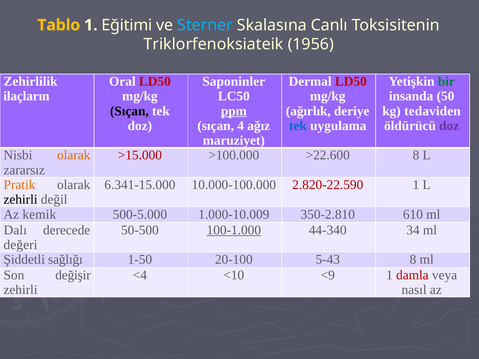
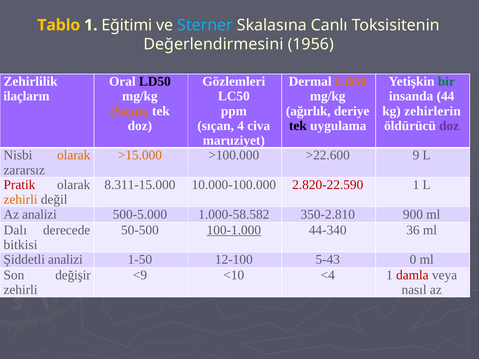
Triklorfenoksiateik: Triklorfenoksiateik -> Değerlendirmesini
LD50 at (155, 82) colour: red -> black
Saponinler: Saponinler -> Gözlemleri
LD50 at (351, 82) colour: red -> orange
50: 50 -> 44
Sıçan at (129, 111) colour: black -> orange
ppm underline: present -> none
tedaviden: tedaviden -> zehirlerin
ağız: ağız -> civa
tek at (298, 126) colour: blue -> black
>15.000 colour: red -> orange
>22.600 8: 8 -> 9
Pratik colour: orange -> red
6.341-15.000: 6.341-15.000 -> 8.311-15.000
zehirli at (21, 200) colour: black -> orange
Az kemik: kemik -> analizi
1.000-10.009: 1.000-10.009 -> 1.000-58.582
610: 610 -> 900
34: 34 -> 36
değeri: değeri -> bitkisi
Şiddetli sağlığı: sağlığı -> analizi
20-100: 20-100 -> 12-100
5-43 8: 8 -> 0
<4: <4 -> <9
<9: <9 -> <4
